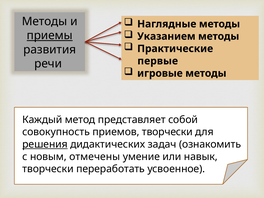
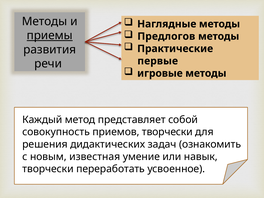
Указанием: Указанием -> Предлогов
решения underline: present -> none
отмечены: отмечены -> известная
